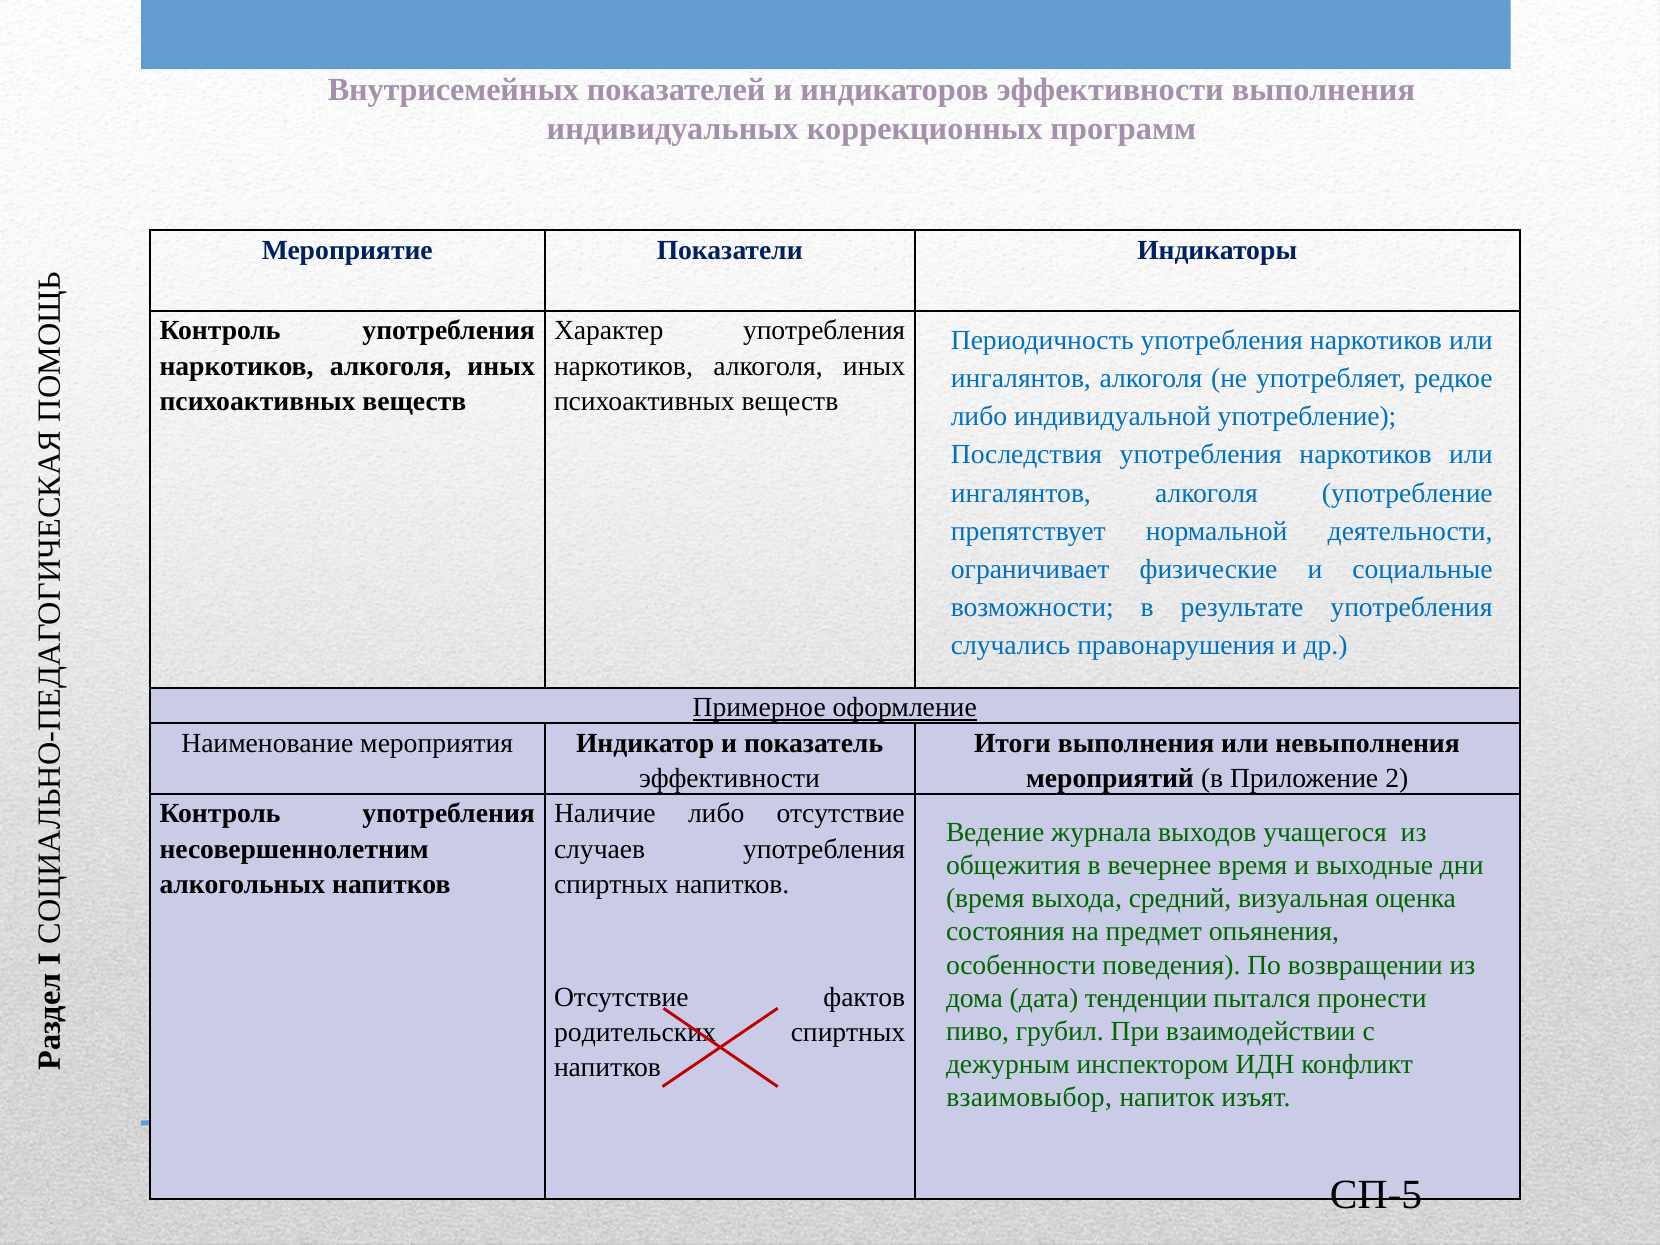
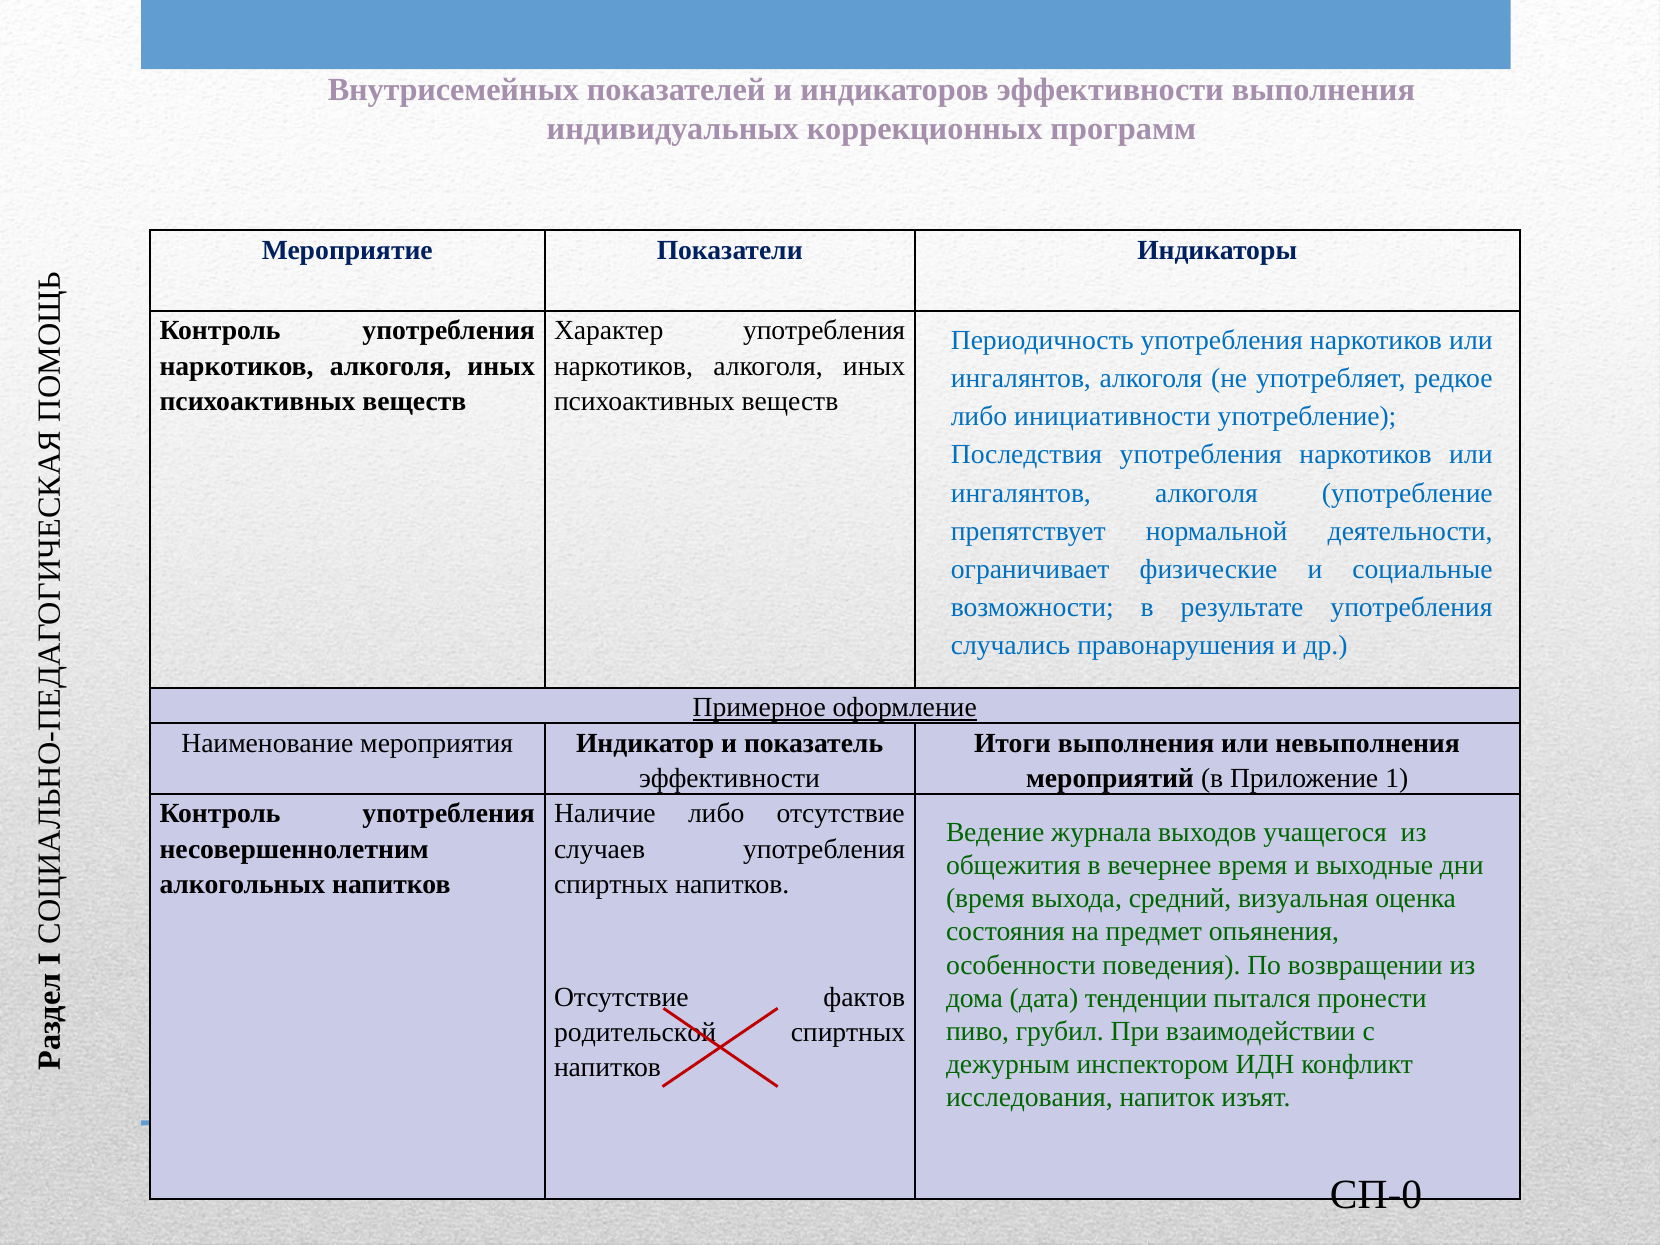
индивидуальной: индивидуальной -> инициативности
2: 2 -> 1
родительских: родительских -> родительской
взаимовыбор: взаимовыбор -> исследования
СП-5: СП-5 -> СП-0
